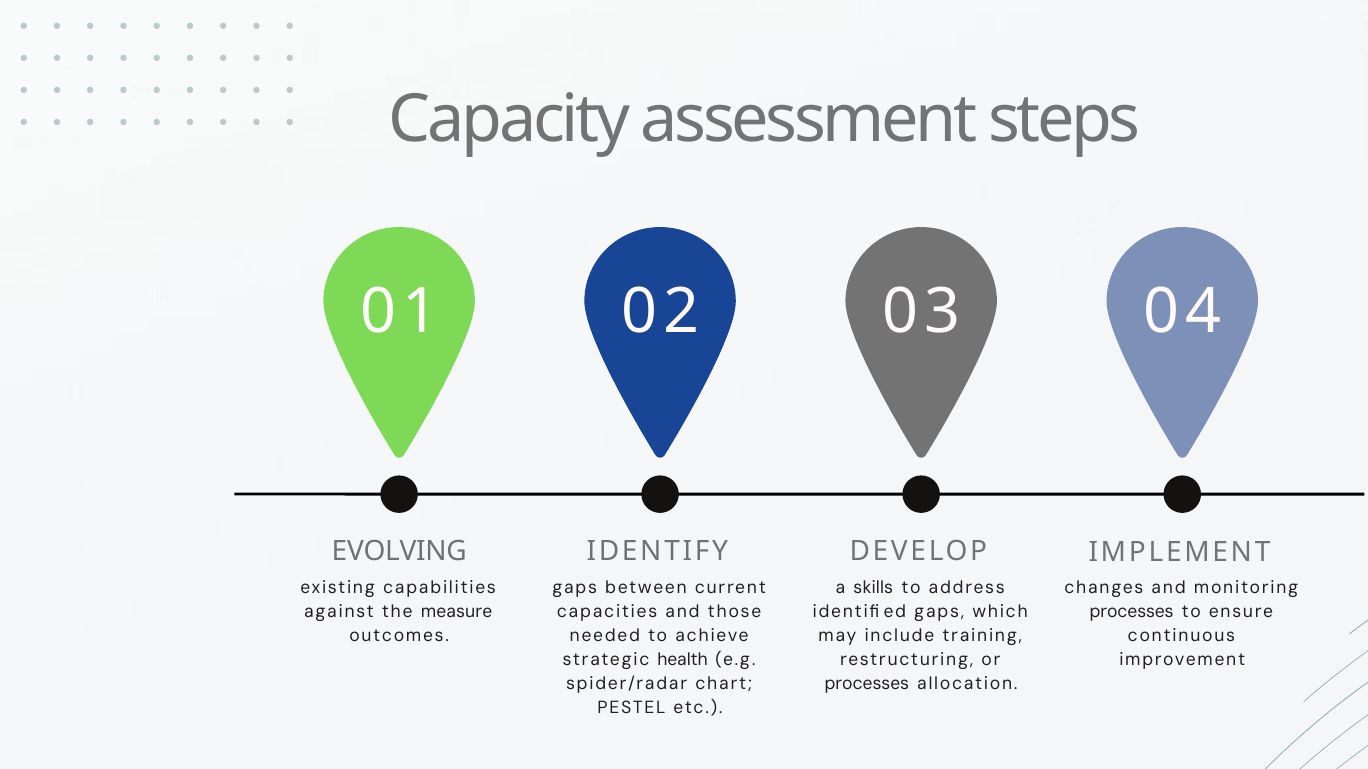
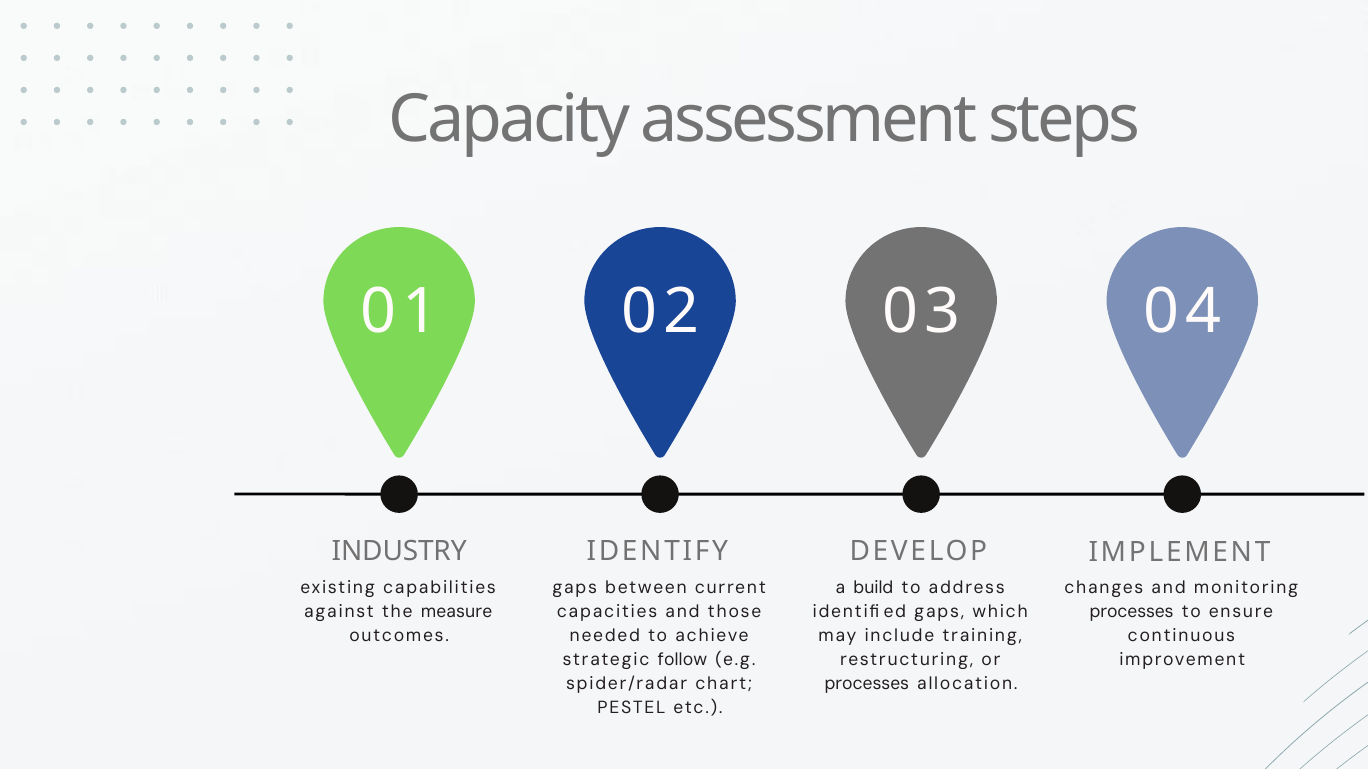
EVOLVING: EVOLVING -> INDUSTRY
skills: skills -> build
health: health -> follow
